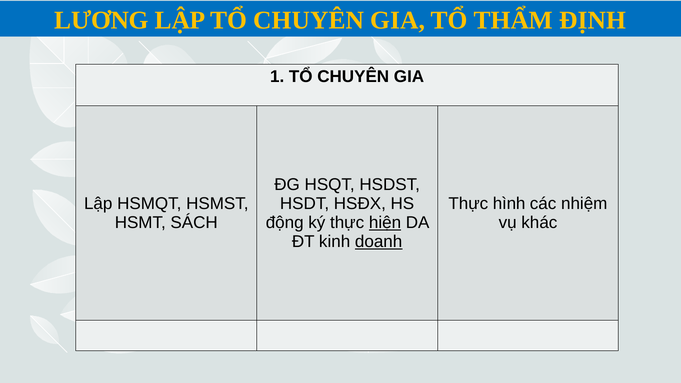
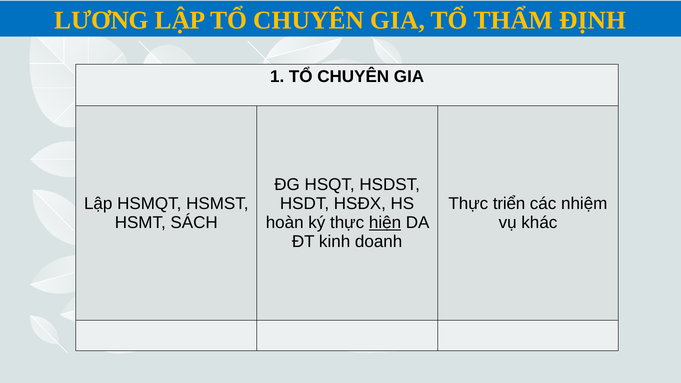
hình: hình -> triển
động: động -> hoàn
doanh underline: present -> none
